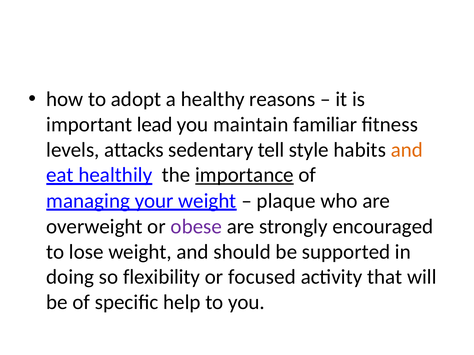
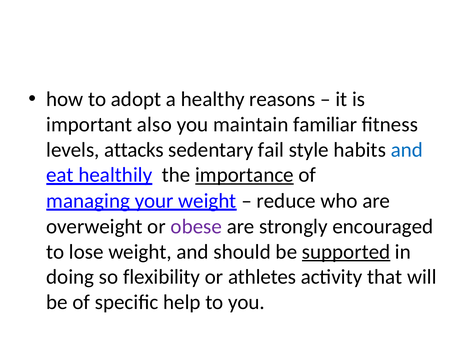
lead: lead -> also
tell: tell -> fail
and at (407, 150) colour: orange -> blue
plaque: plaque -> reduce
supported underline: none -> present
focused: focused -> athletes
